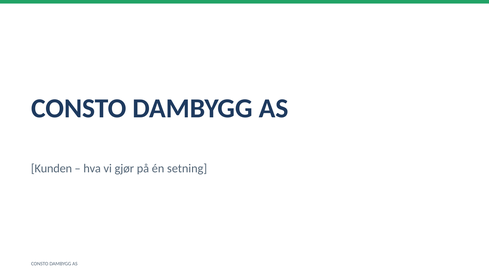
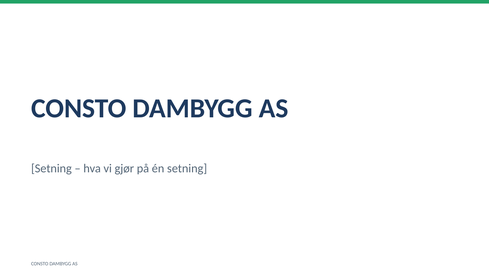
Kunden at (51, 168): Kunden -> Setning
